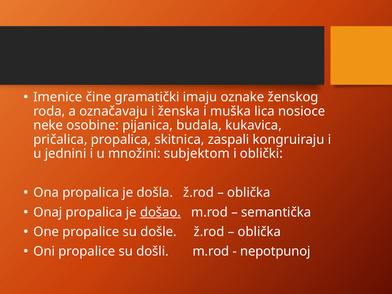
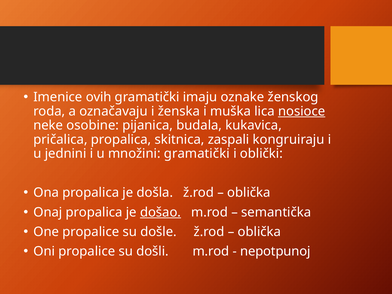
čine: čine -> ovih
nosioce underline: none -> present
množini subjektom: subjektom -> gramatički
